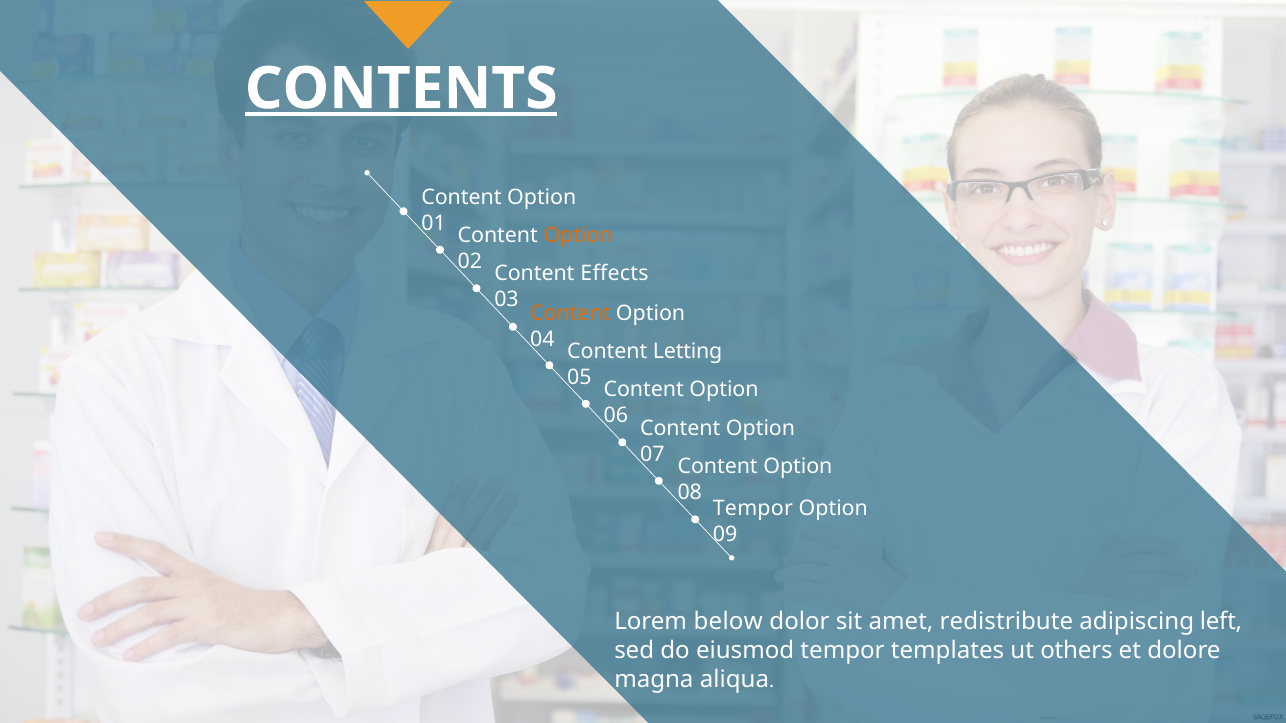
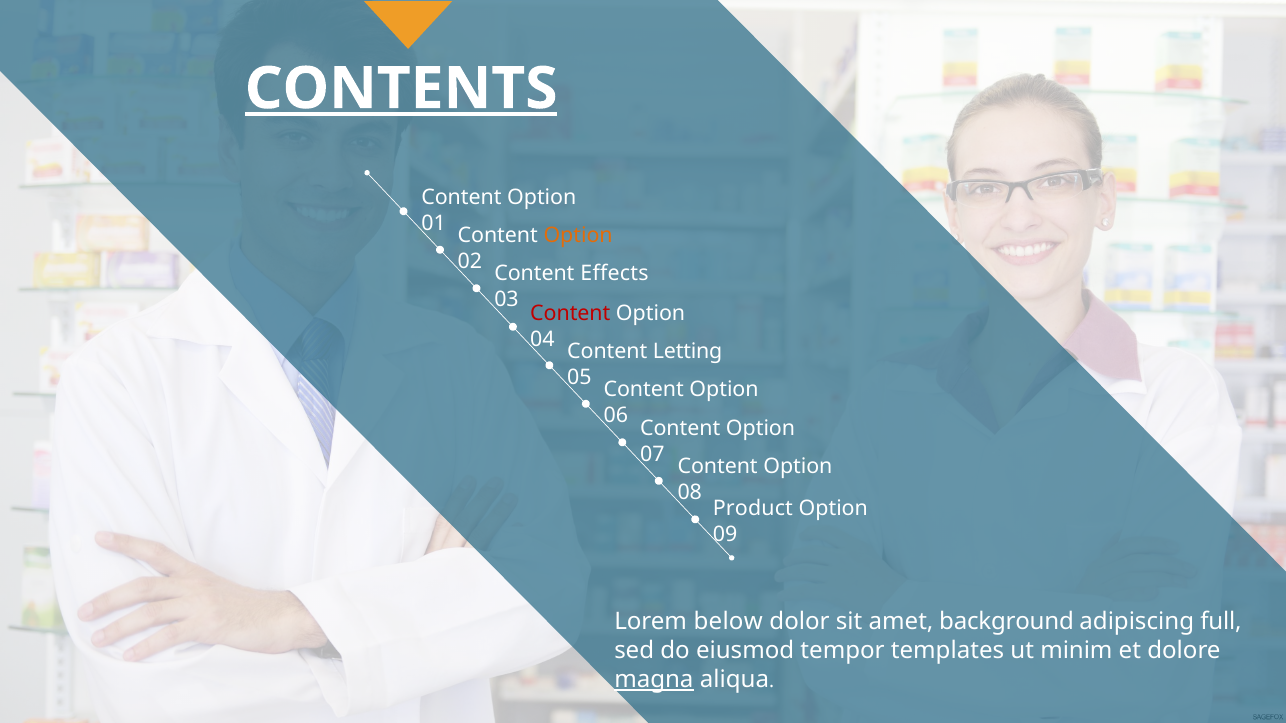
Content at (570, 314) colour: orange -> red
Tempor at (753, 509): Tempor -> Product
redistribute: redistribute -> background
left: left -> full
others: others -> minim
magna underline: none -> present
